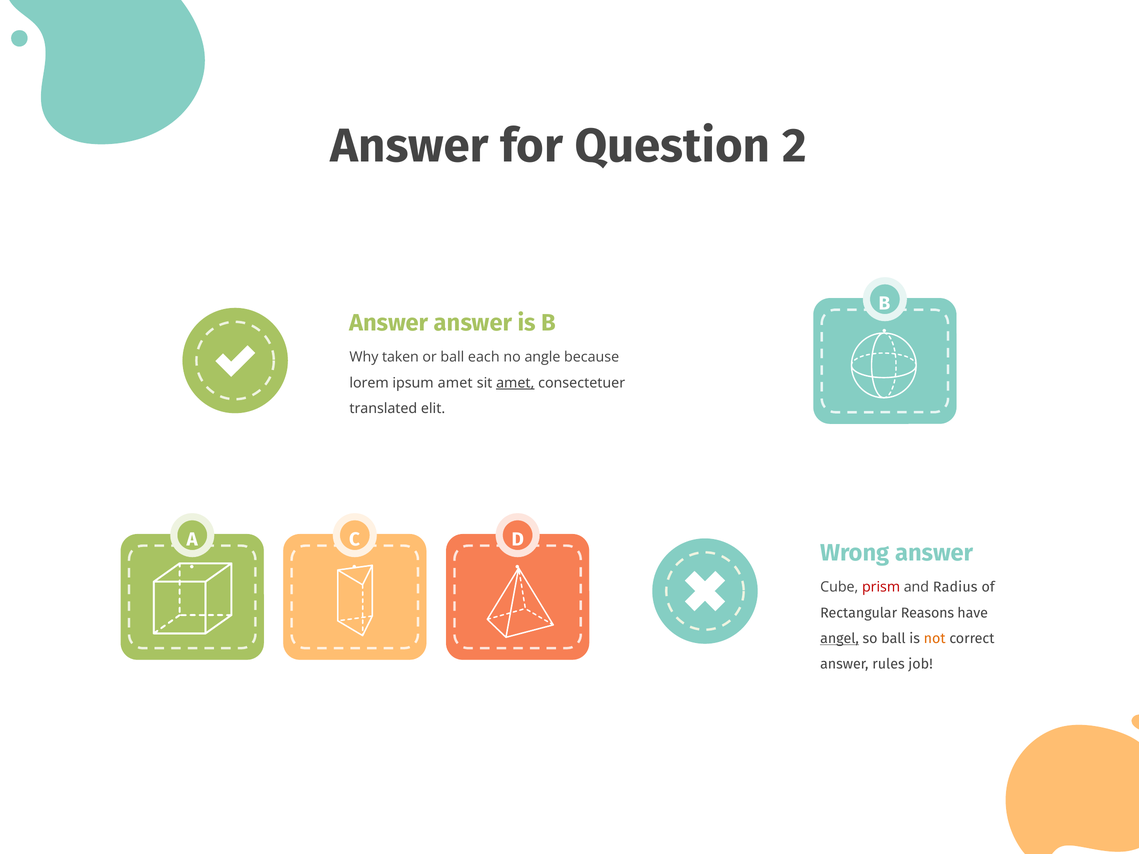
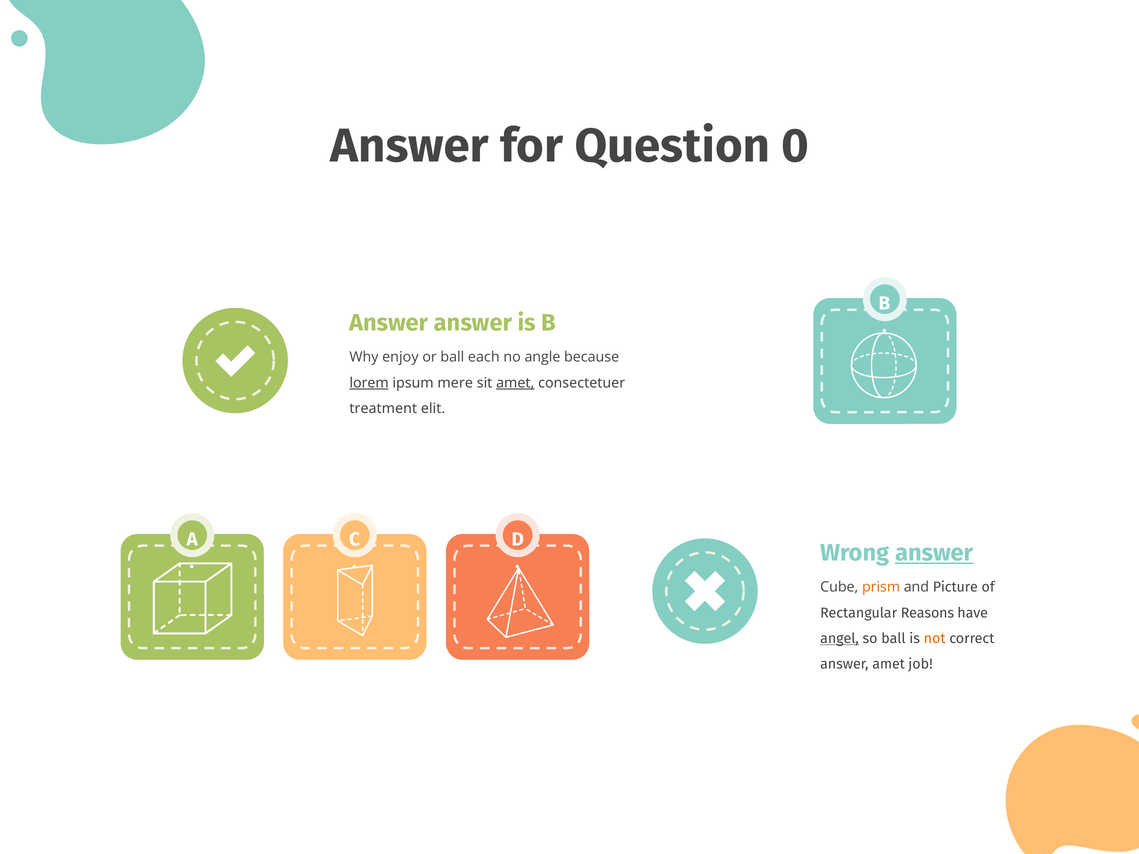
2: 2 -> 0
taken: taken -> enjoy
lorem underline: none -> present
ipsum amet: amet -> mere
translated: translated -> treatment
answer at (934, 553) underline: none -> present
prism colour: red -> orange
Radius: Radius -> Picture
answer rules: rules -> amet
